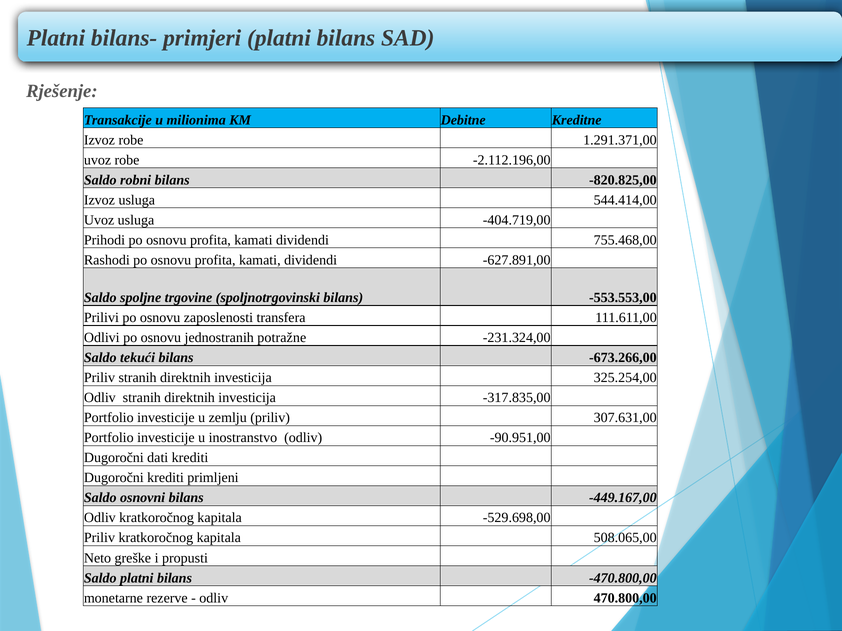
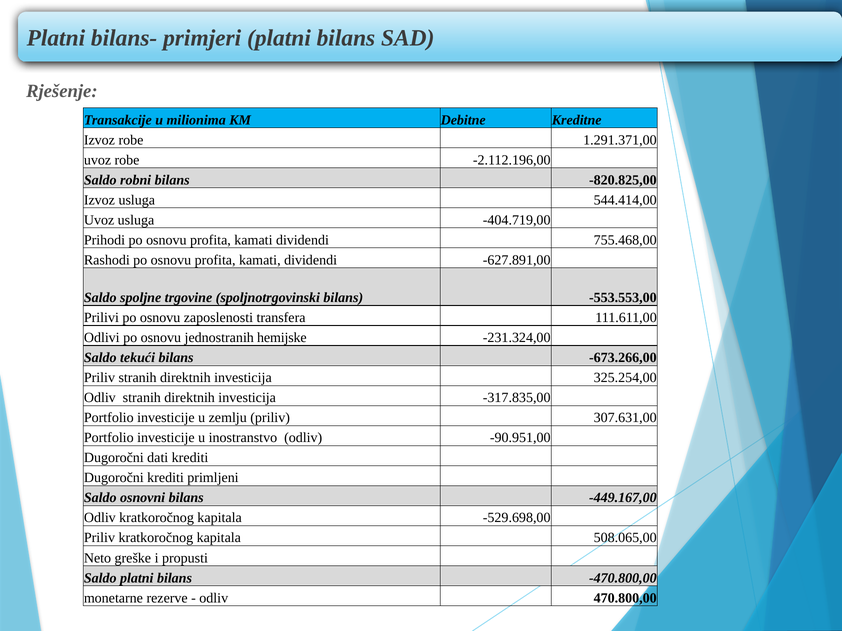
potražne: potražne -> hemijske
